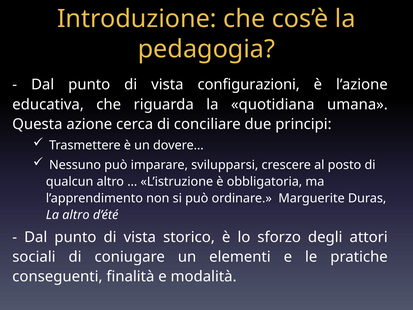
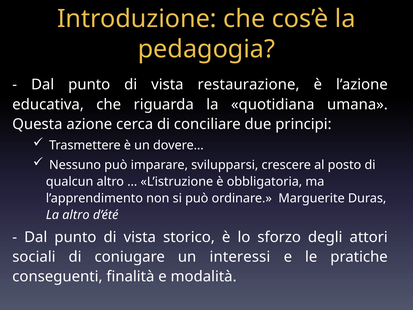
configurazioni: configurazioni -> restaurazione
elementi: elementi -> interessi
